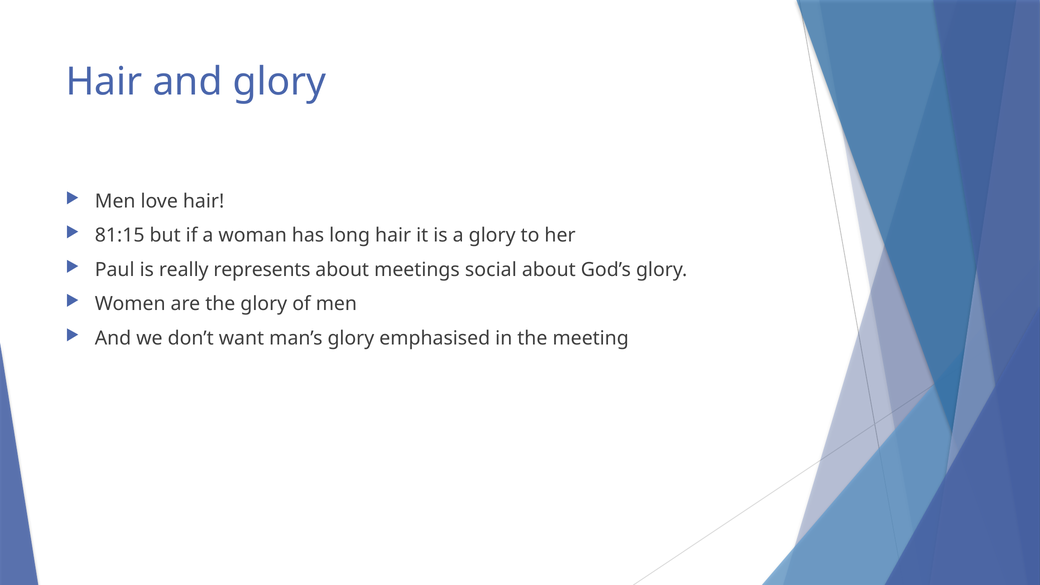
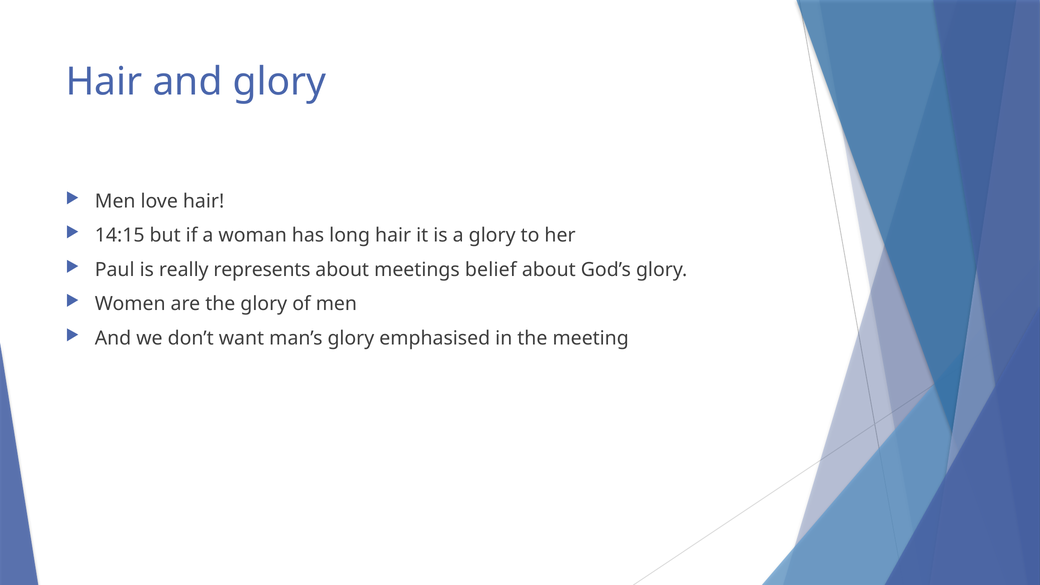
81:15: 81:15 -> 14:15
social: social -> belief
